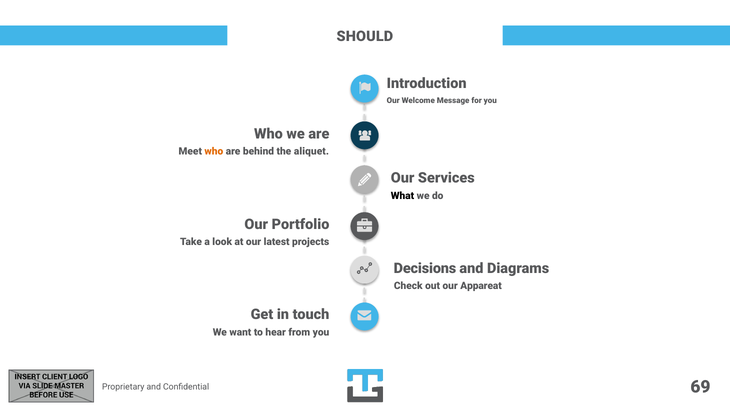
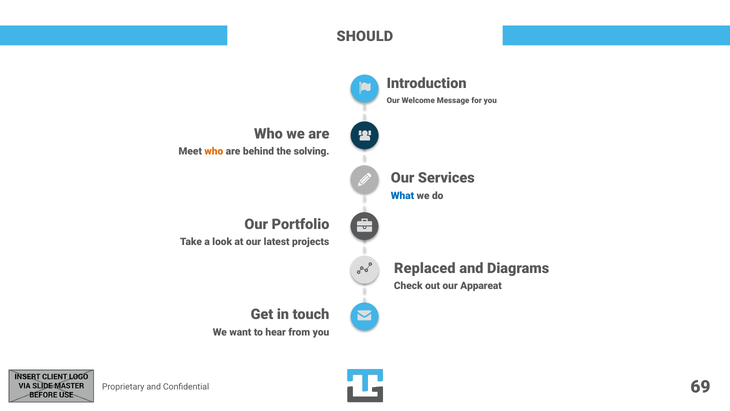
aliquet: aliquet -> solving
What colour: black -> blue
Decisions: Decisions -> Replaced
